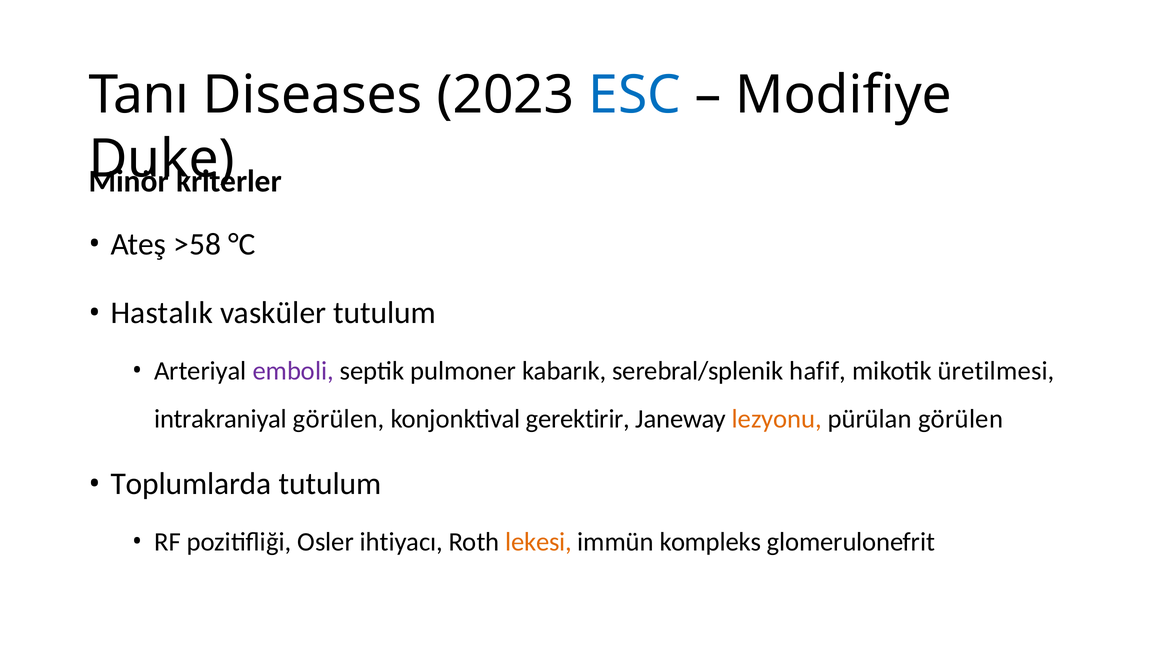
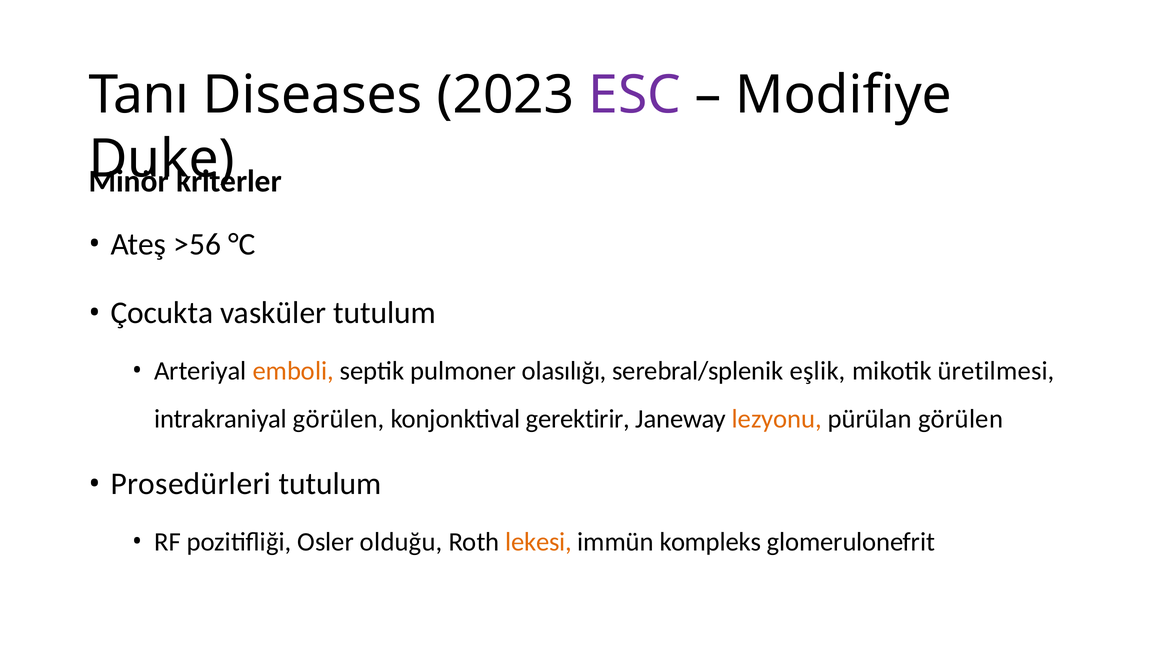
ESC colour: blue -> purple
>58: >58 -> >56
Hastalık: Hastalık -> Çocukta
emboli colour: purple -> orange
kabarık: kabarık -> olasılığı
hafif: hafif -> eşlik
Toplumlarda: Toplumlarda -> Prosedürleri
ihtiyacı: ihtiyacı -> olduğu
